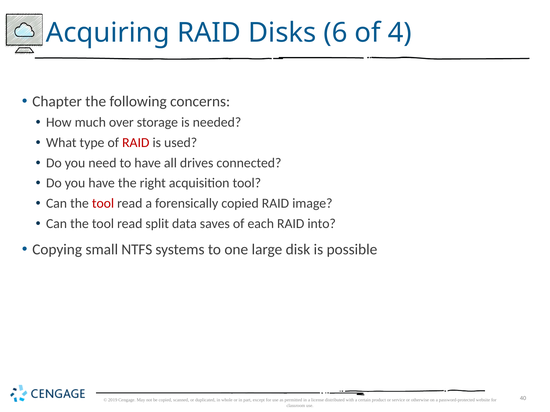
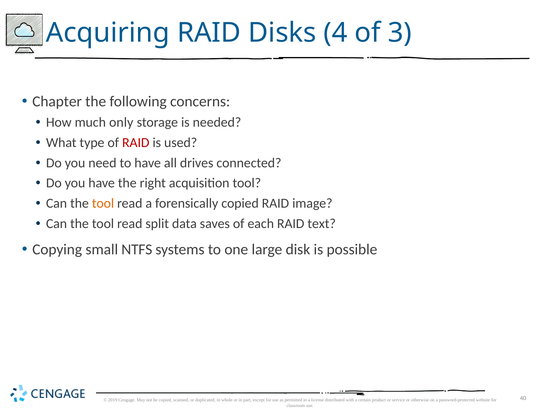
6: 6 -> 4
4: 4 -> 3
over: over -> only
tool at (103, 204) colour: red -> orange
into: into -> text
